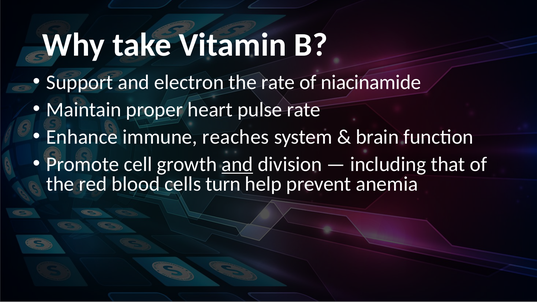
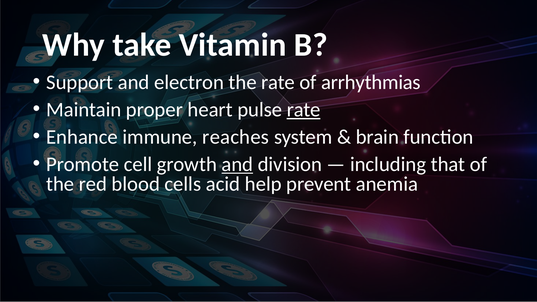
niacinamide: niacinamide -> arrhythmias
rate at (304, 110) underline: none -> present
turn: turn -> acid
